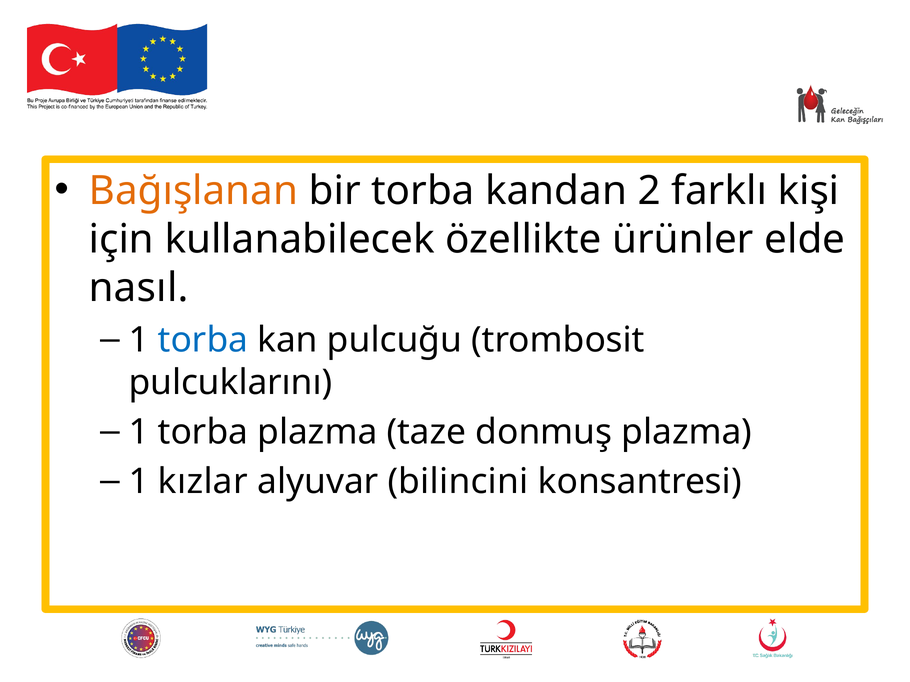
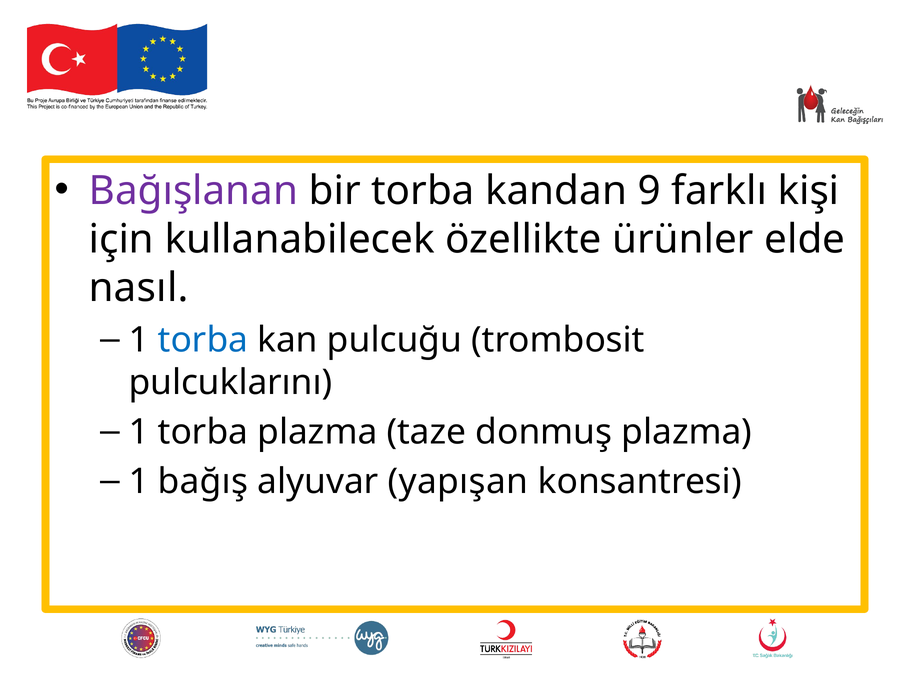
Bağışlanan colour: orange -> purple
2: 2 -> 9
kızlar: kızlar -> bağış
bilincini: bilincini -> yapışan
